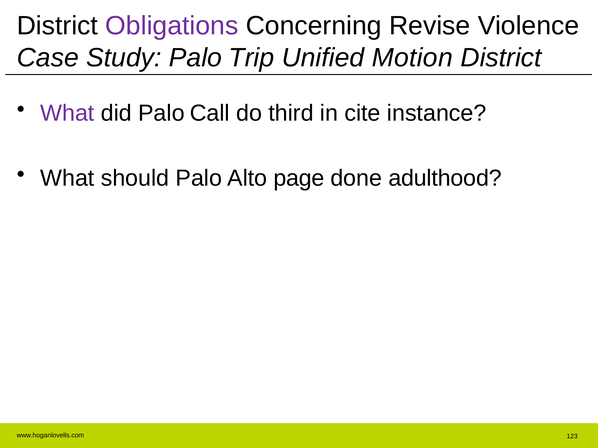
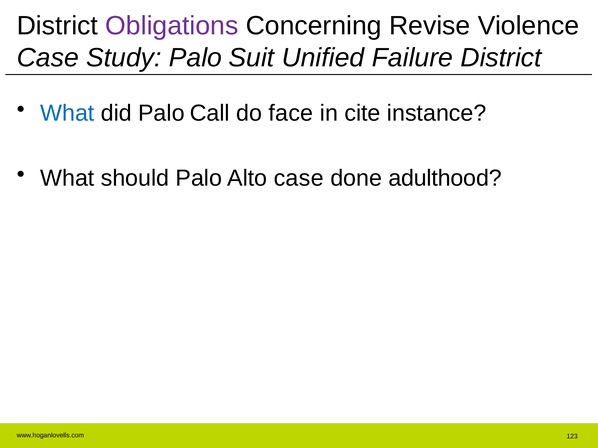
Trip: Trip -> Suit
Motion: Motion -> Failure
What at (67, 113) colour: purple -> blue
third: third -> face
Alto page: page -> case
